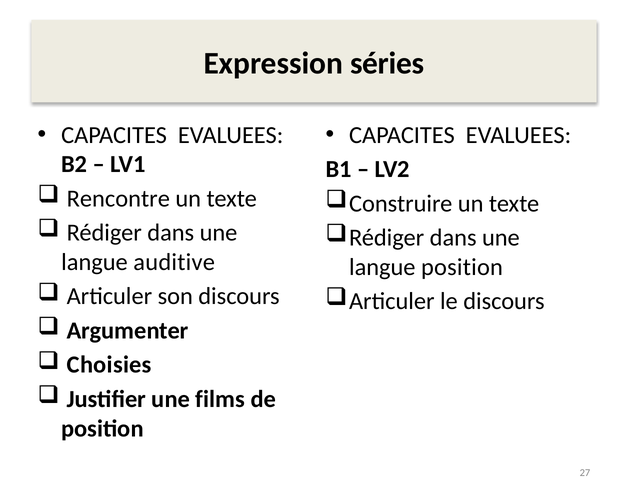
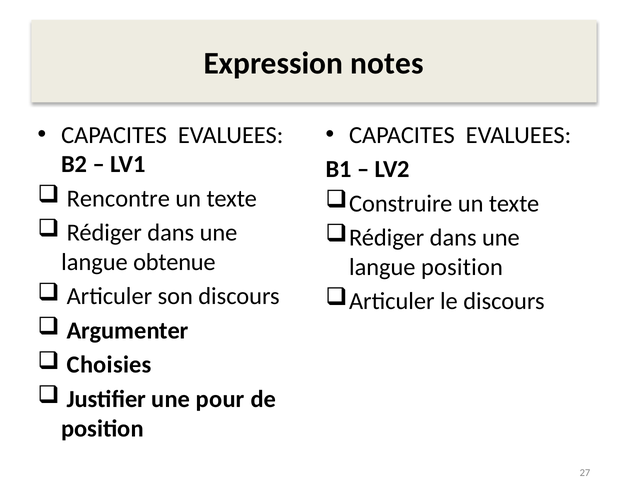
séries: séries -> notes
auditive: auditive -> obtenue
films: films -> pour
